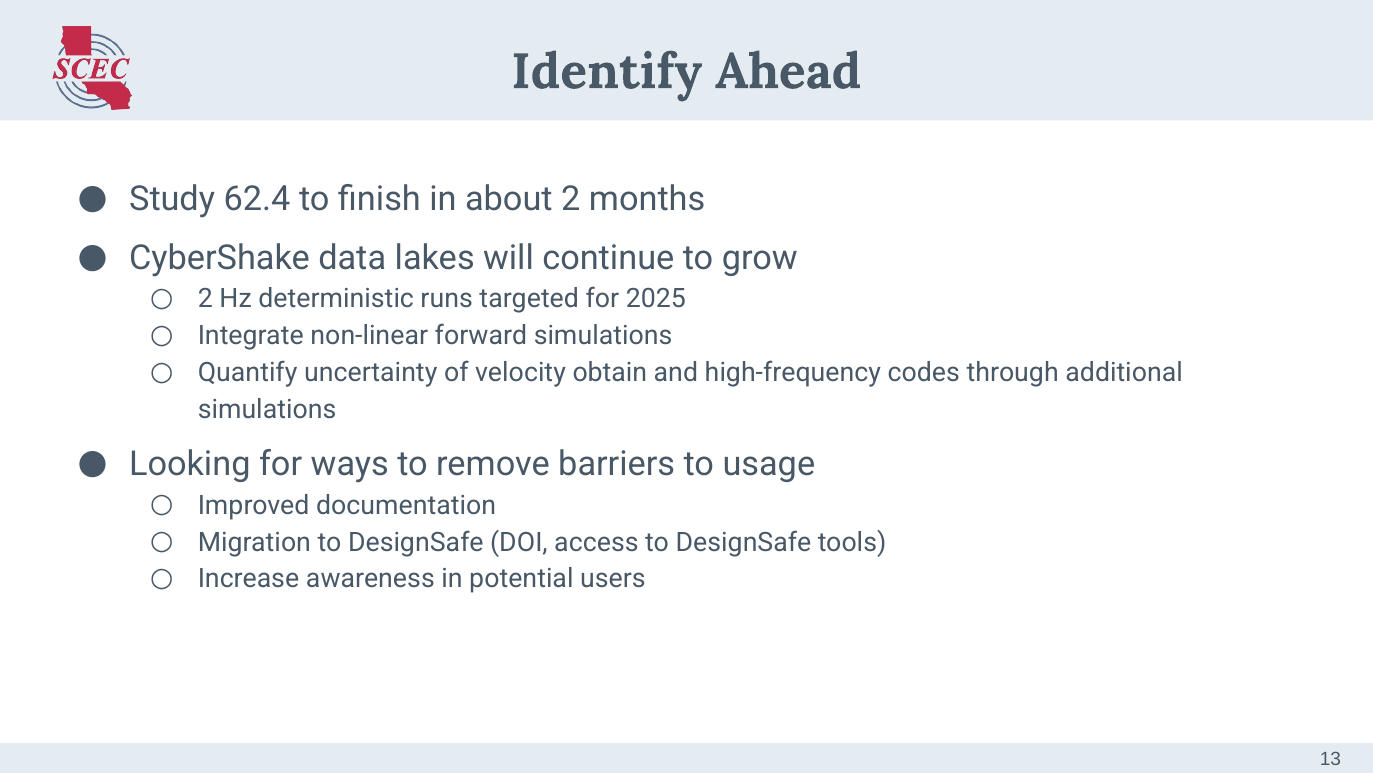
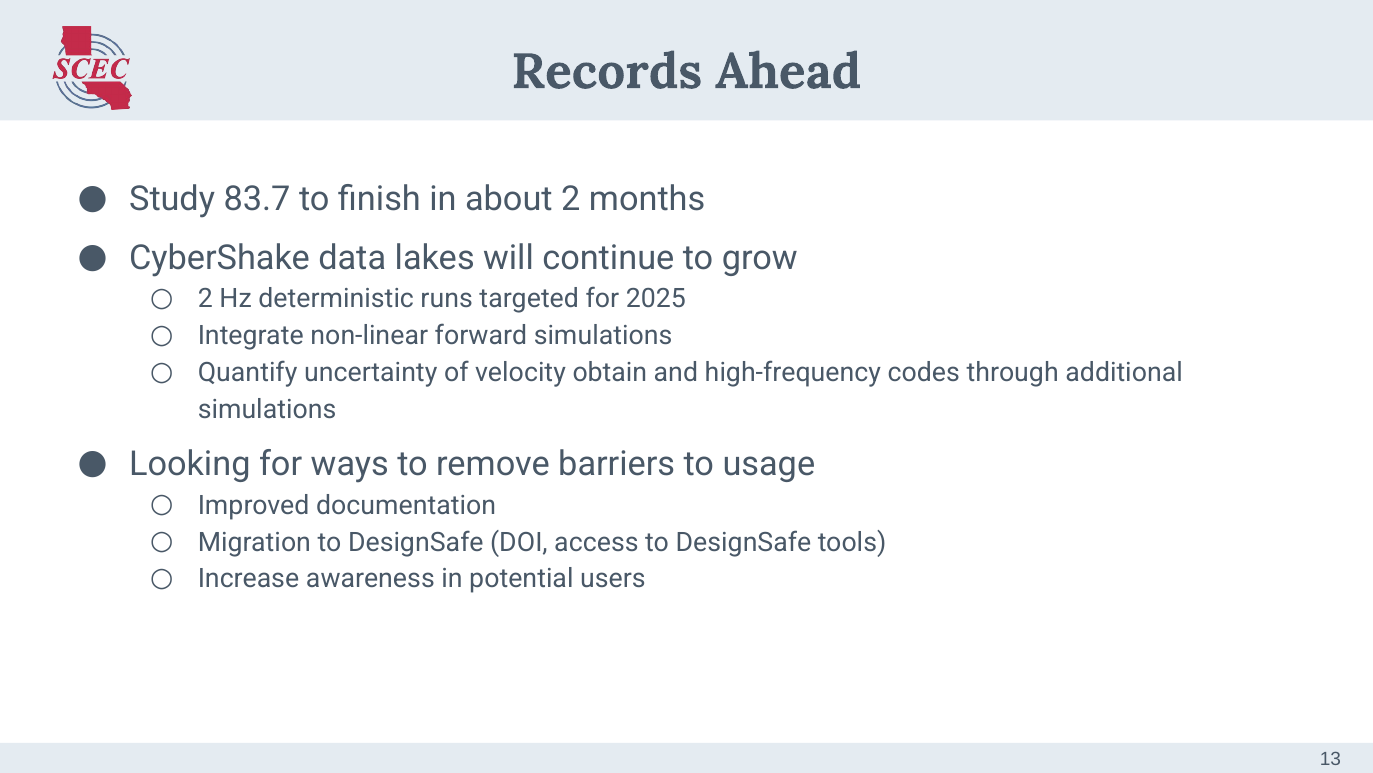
Identify: Identify -> Records
62.4: 62.4 -> 83.7
